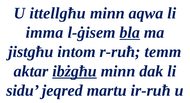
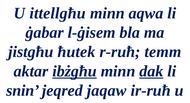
imma: imma -> ġabar
bla underline: present -> none
intom: intom -> ħutek
dak underline: none -> present
sidu: sidu -> snin
martu: martu -> jaqaw
